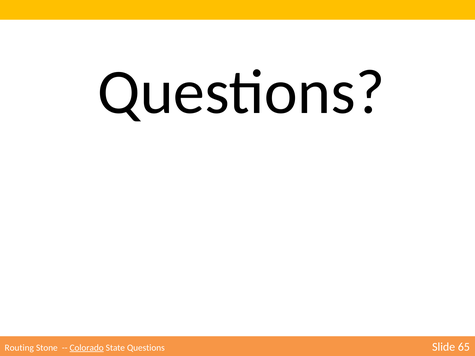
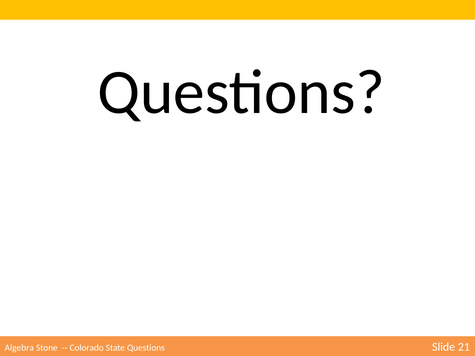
Routing: Routing -> Algebra
Colorado underline: present -> none
65: 65 -> 21
